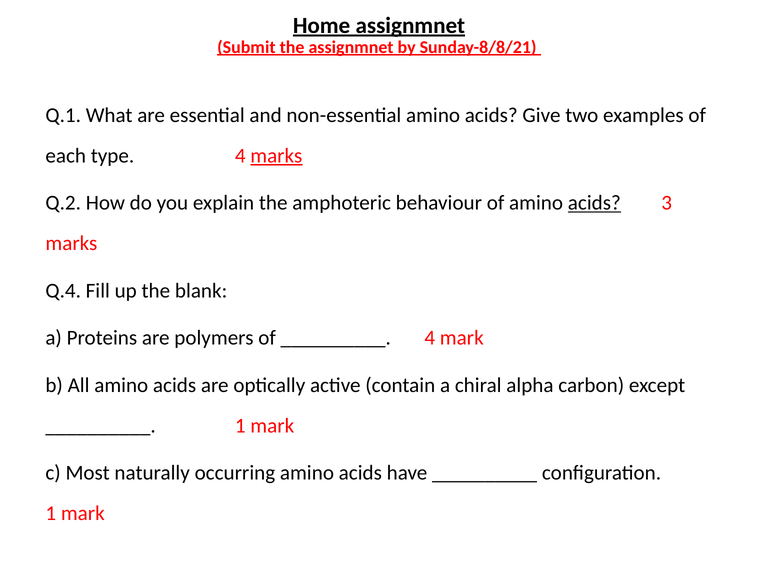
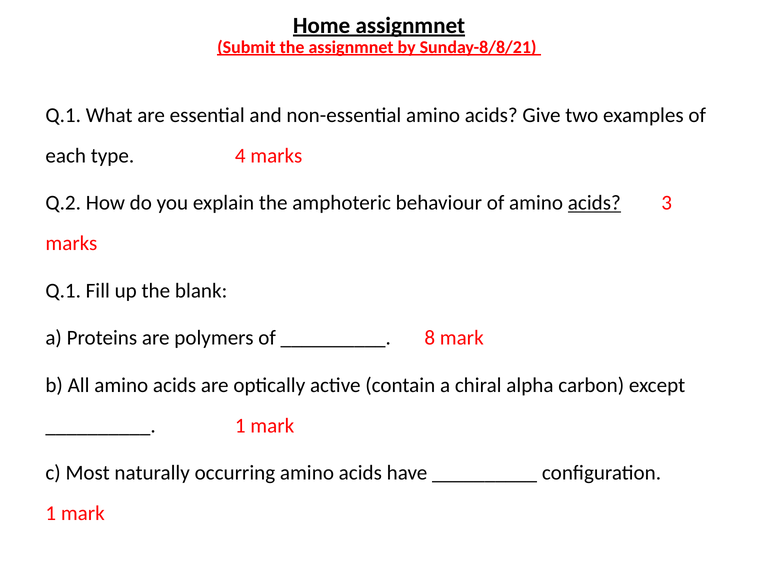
marks at (276, 156) underline: present -> none
Q.4 at (63, 290): Q.4 -> Q.1
4 at (430, 338): 4 -> 8
